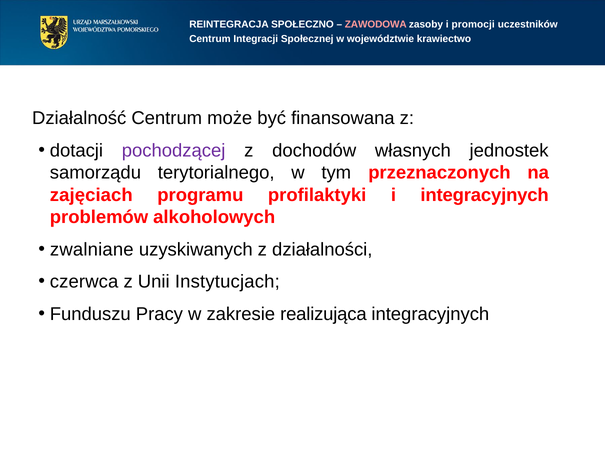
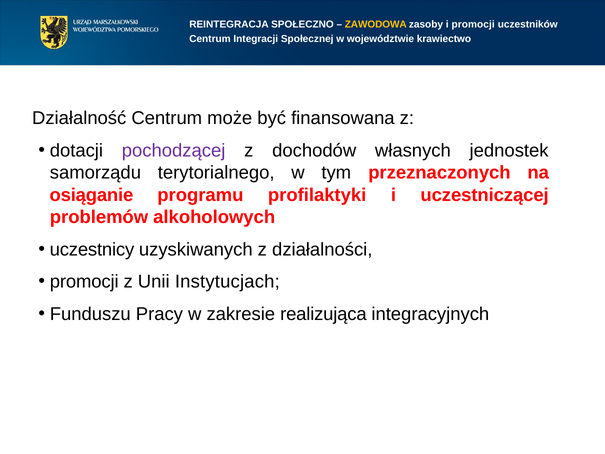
ZAWODOWA colour: pink -> yellow
zajęciach: zajęciach -> osiąganie
i integracyjnych: integracyjnych -> uczestniczącej
zwalniane: zwalniane -> uczestnicy
czerwca at (84, 282): czerwca -> promocji
